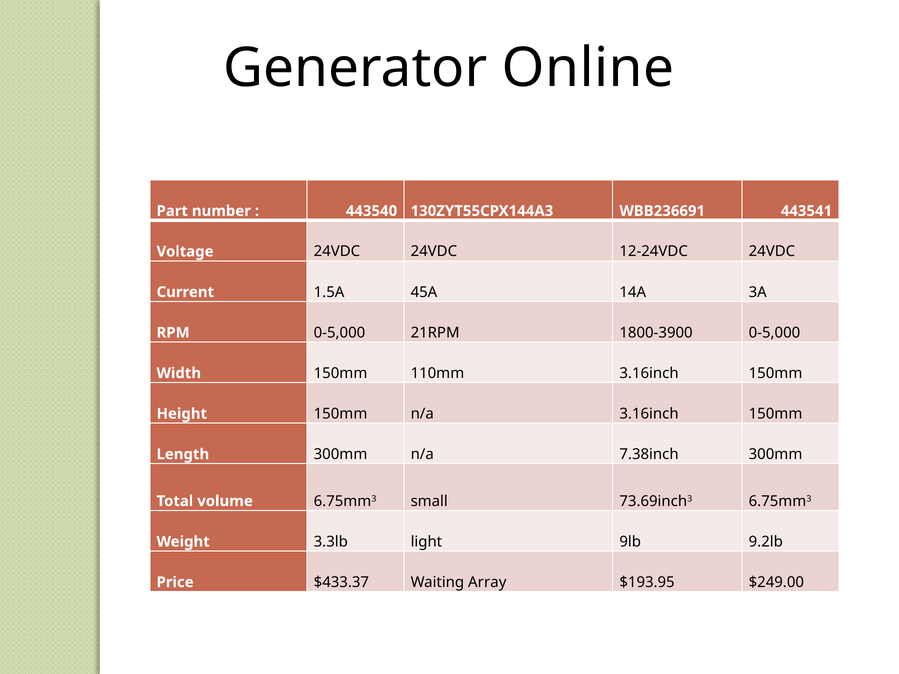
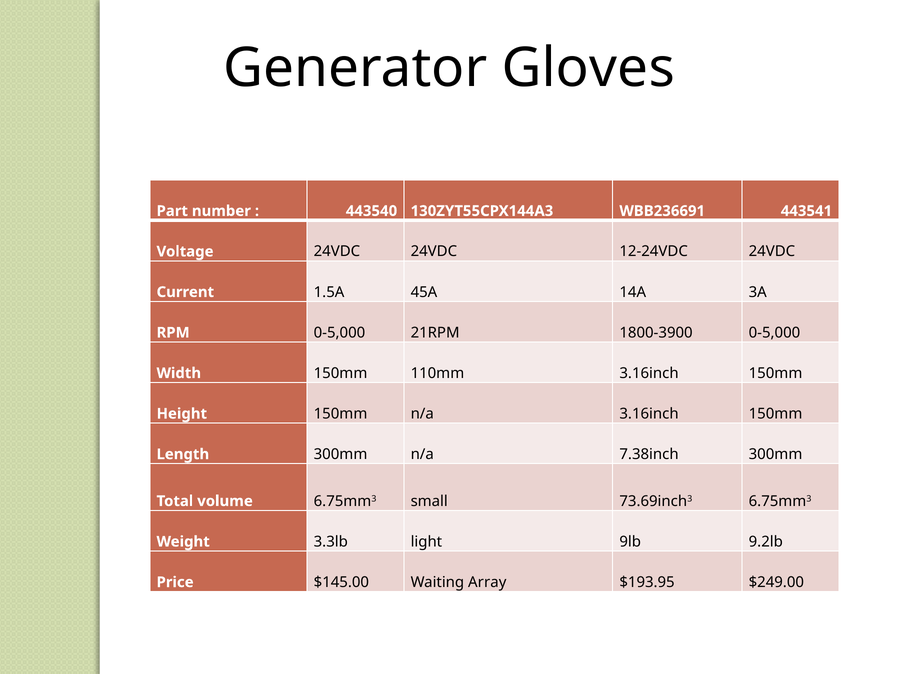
Online: Online -> Gloves
$433.37: $433.37 -> $145.00
